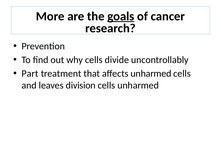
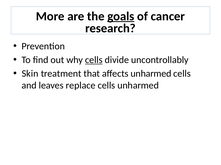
cells at (94, 60) underline: none -> present
Part: Part -> Skin
division: division -> replace
